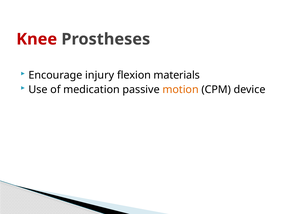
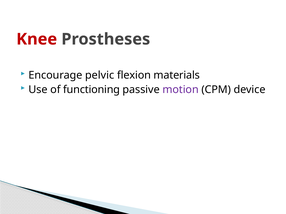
injury: injury -> pelvic
medication: medication -> functioning
motion colour: orange -> purple
